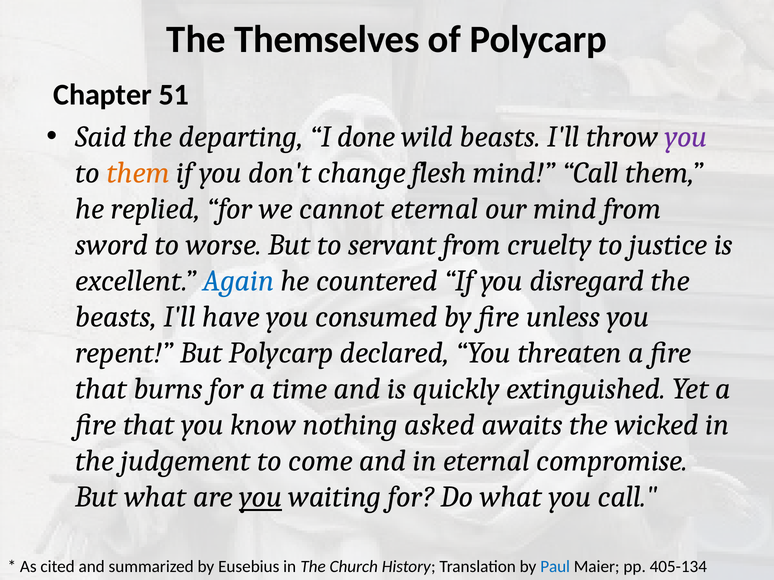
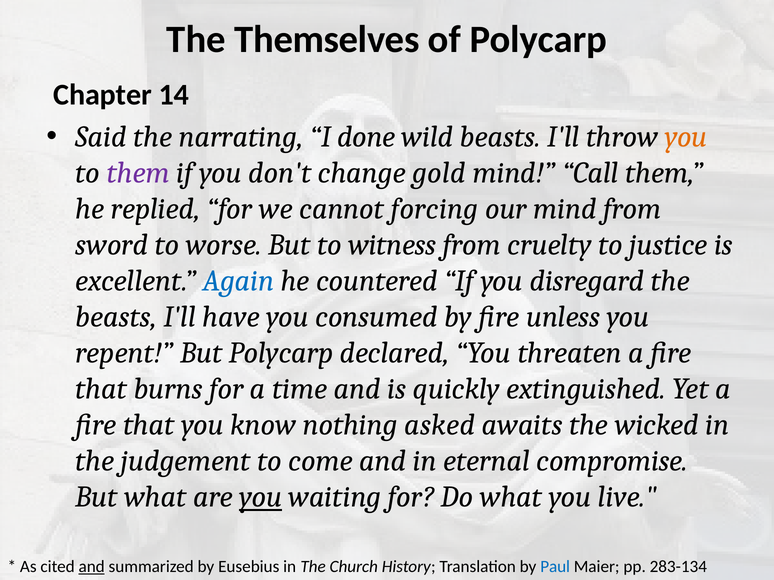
51: 51 -> 14
departing: departing -> narrating
you at (686, 137) colour: purple -> orange
them at (138, 173) colour: orange -> purple
flesh: flesh -> gold
cannot eternal: eternal -> forcing
servant: servant -> witness
you call: call -> live
and at (92, 567) underline: none -> present
405-134: 405-134 -> 283-134
